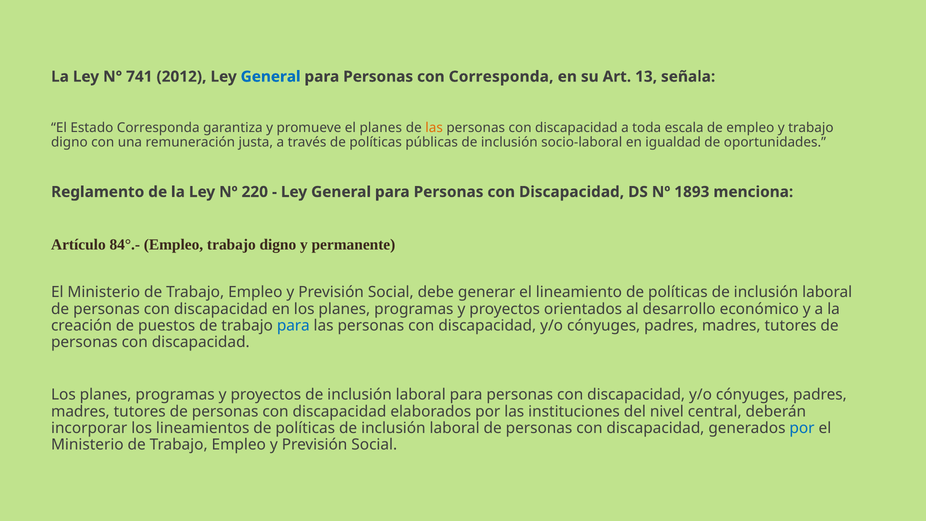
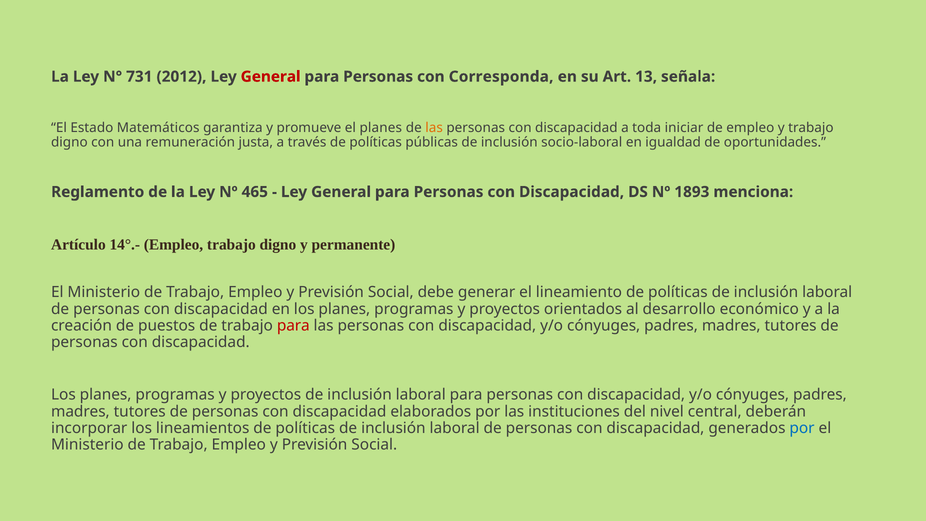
741: 741 -> 731
General at (271, 77) colour: blue -> red
Estado Corresponda: Corresponda -> Matemáticos
escala: escala -> iniciar
220: 220 -> 465
84°.-: 84°.- -> 14°.-
para at (293, 326) colour: blue -> red
